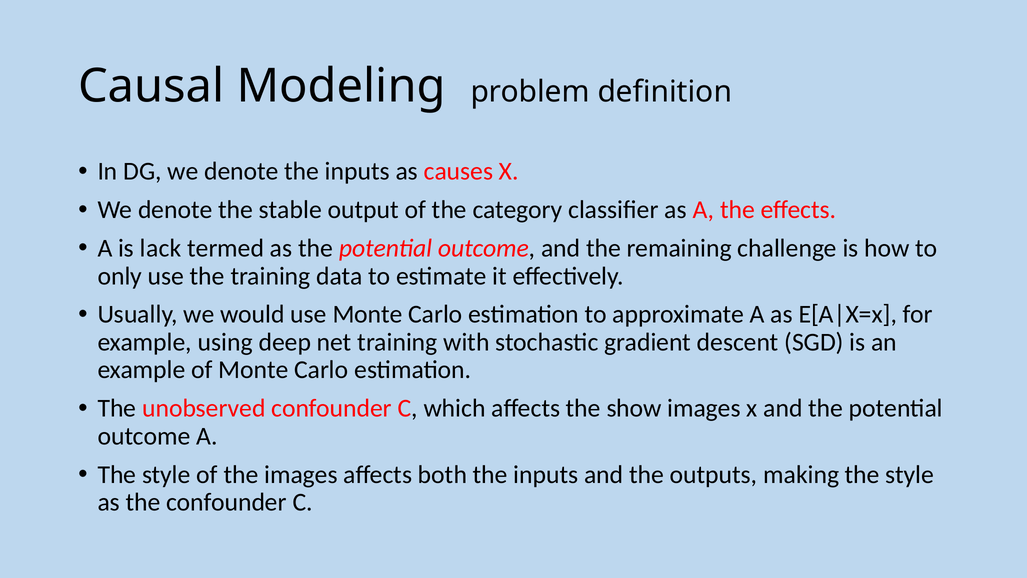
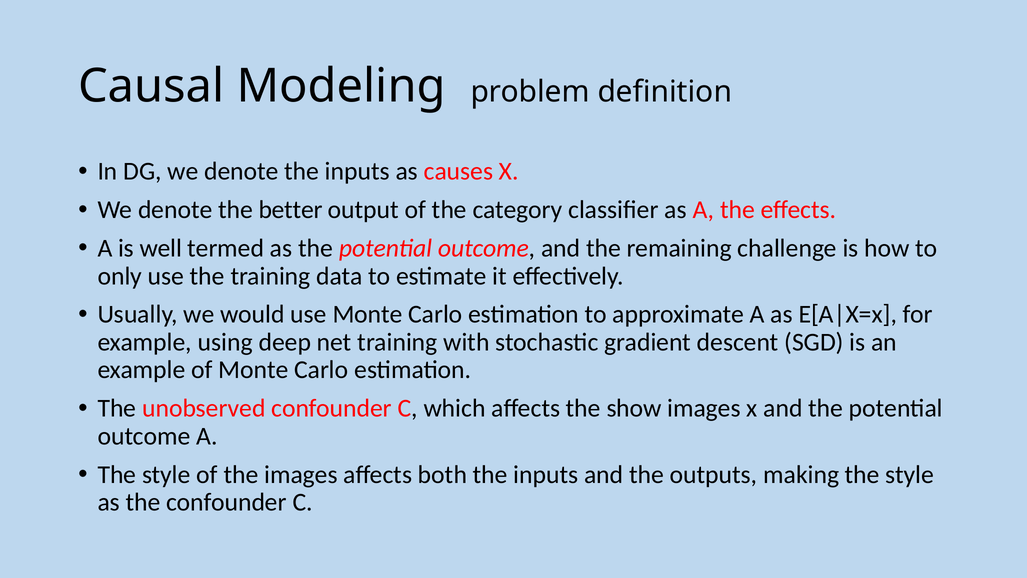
stable: stable -> better
lack: lack -> well
